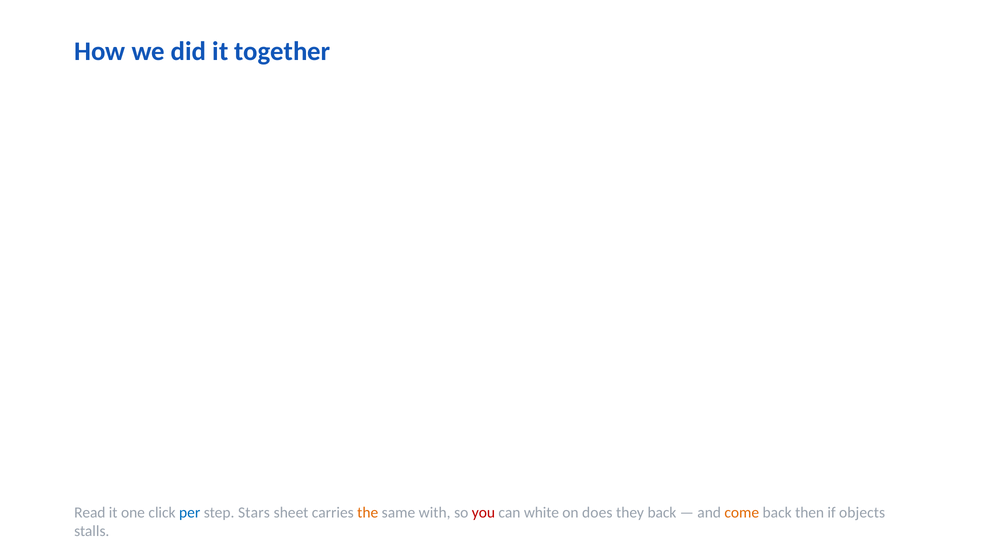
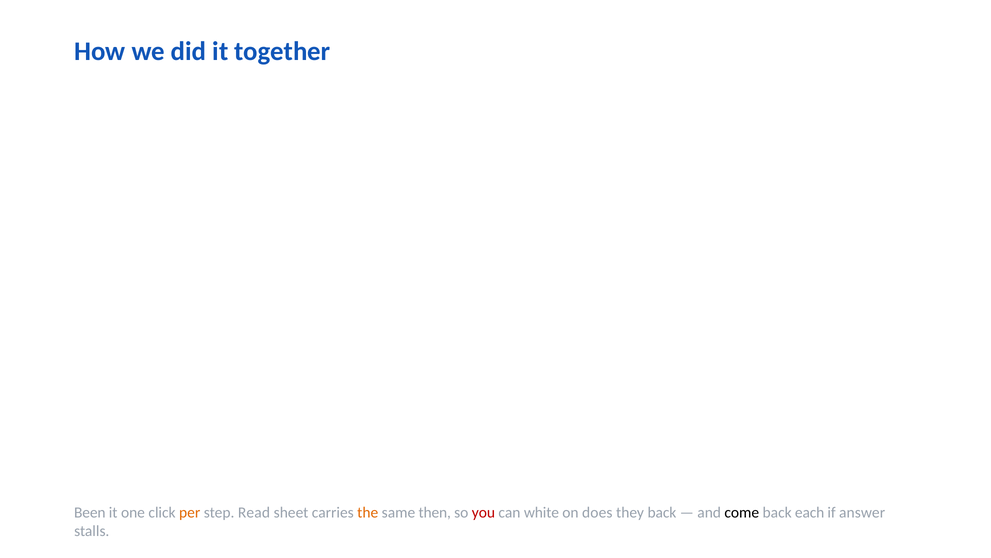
Read: Read -> Been
per colour: blue -> orange
Stars: Stars -> Read
with: with -> then
come colour: orange -> black
then: then -> each
objects: objects -> answer
